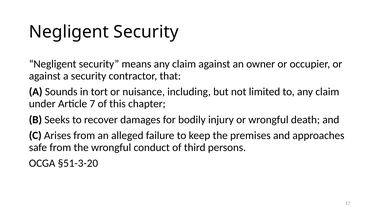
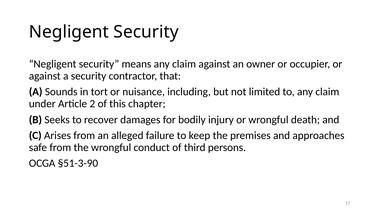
7: 7 -> 2
§51-3-20: §51-3-20 -> §51-3-90
